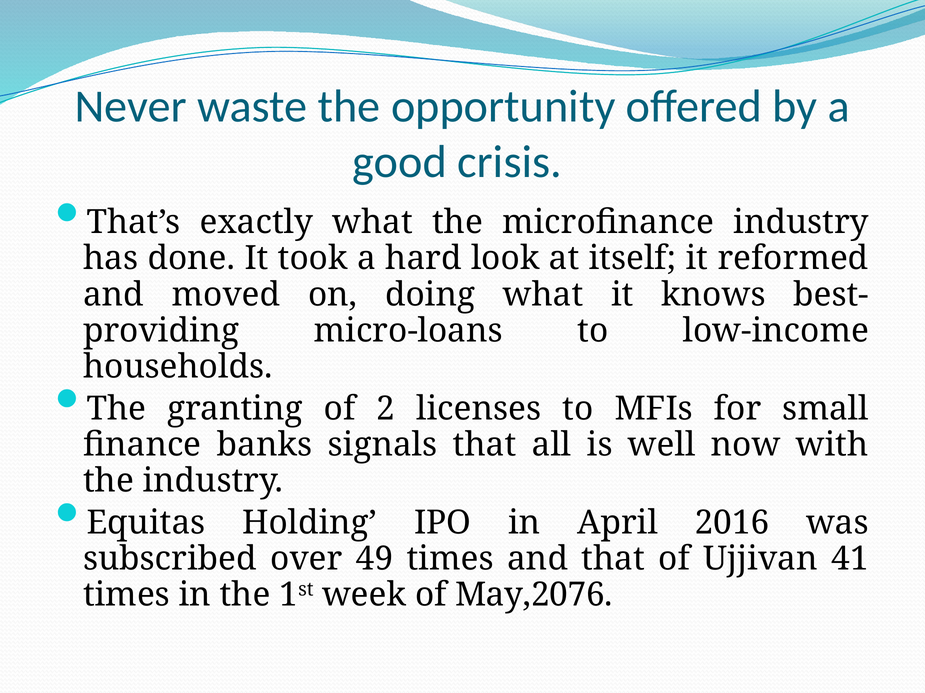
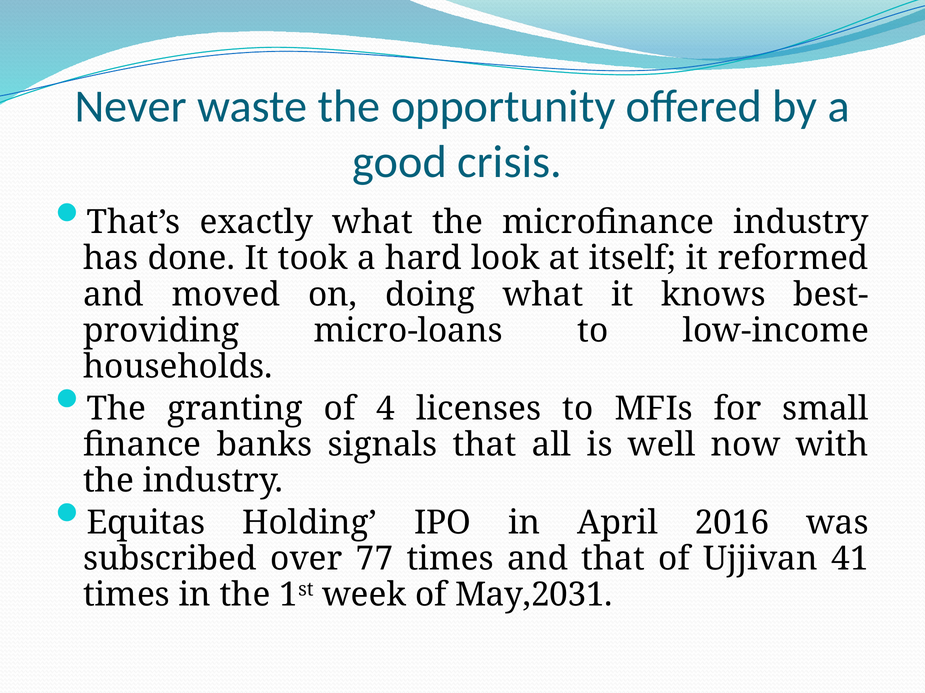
2: 2 -> 4
49: 49 -> 77
May,2076: May,2076 -> May,2031
